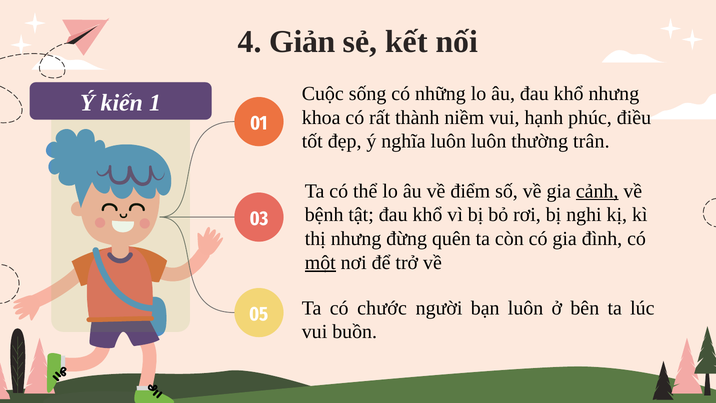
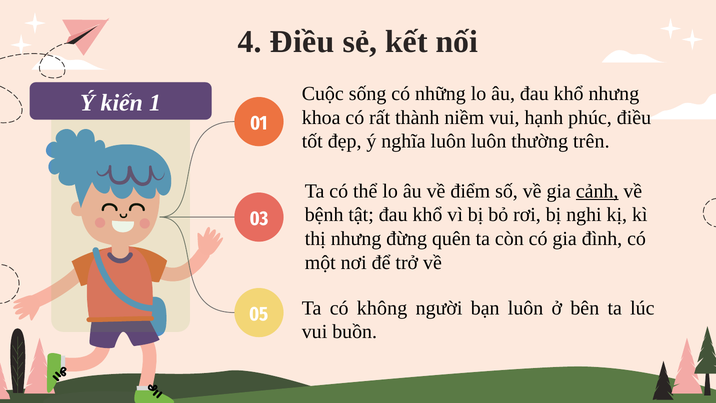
4 Giản: Giản -> Điều
trân: trân -> trên
một underline: present -> none
chước: chước -> không
